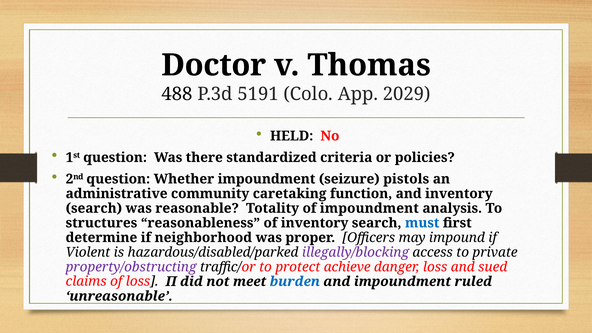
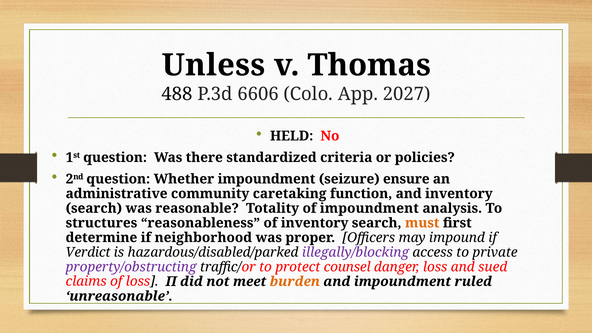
Doctor: Doctor -> Unless
5191: 5191 -> 6606
2029: 2029 -> 2027
pistols: pistols -> ensure
must colour: blue -> orange
Violent: Violent -> Verdict
achieve: achieve -> counsel
burden colour: blue -> orange
